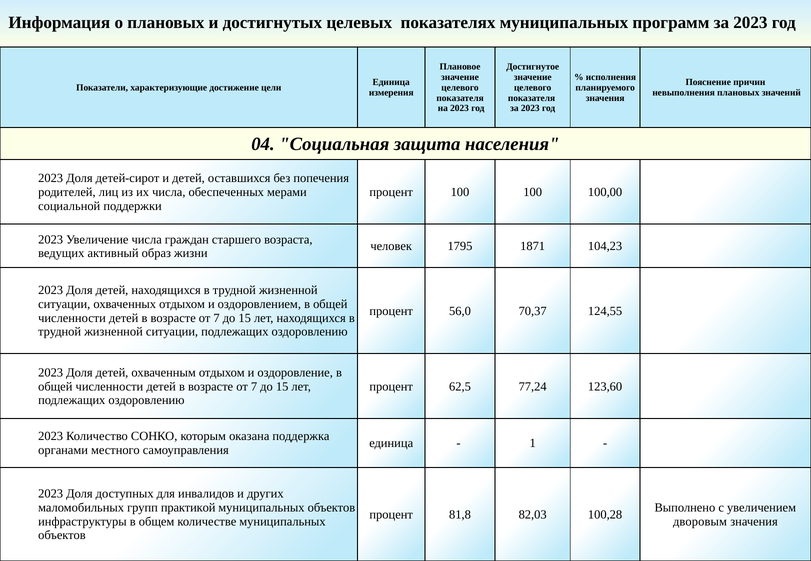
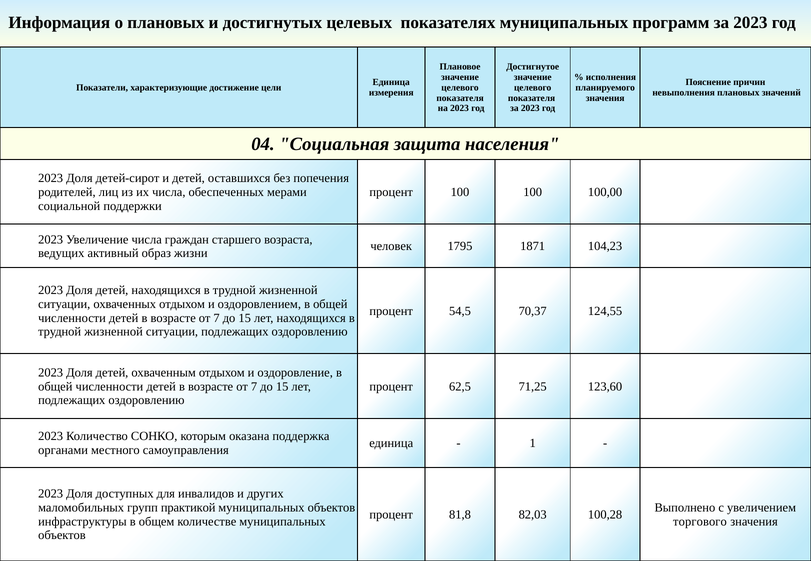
56,0: 56,0 -> 54,5
77,24: 77,24 -> 71,25
дворовым: дворовым -> торгового
